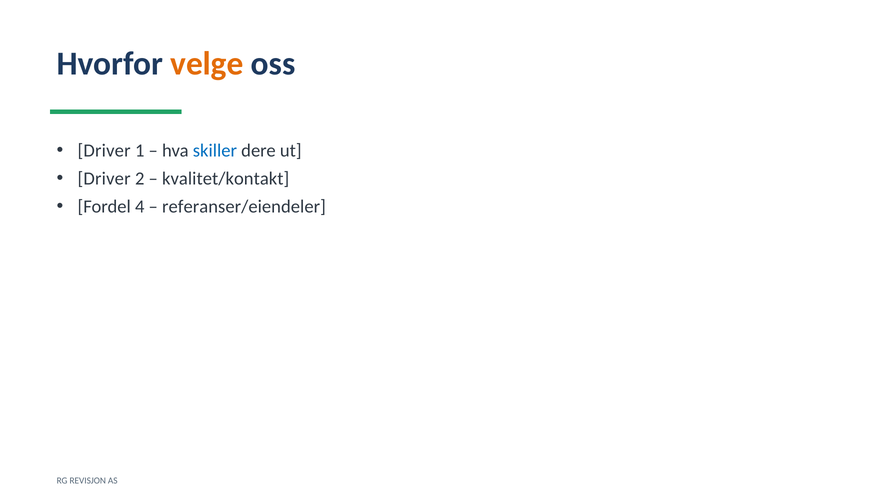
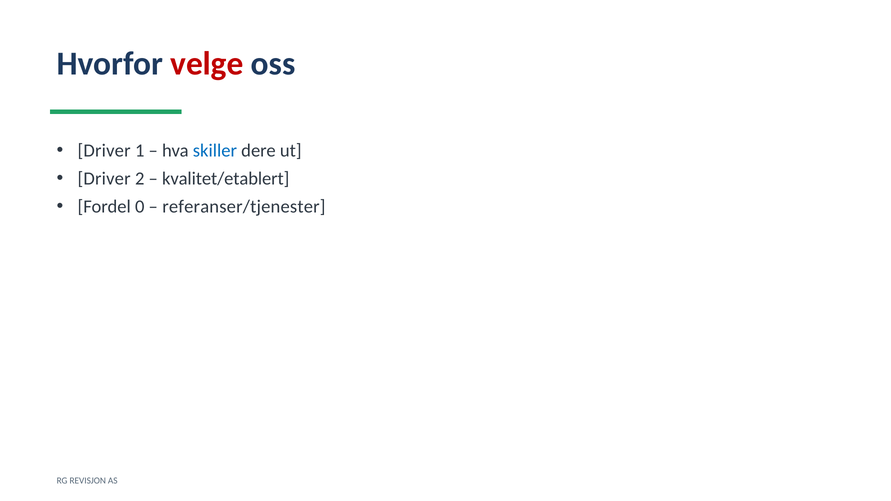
velge colour: orange -> red
kvalitet/kontakt: kvalitet/kontakt -> kvalitet/etablert
4: 4 -> 0
referanser/eiendeler: referanser/eiendeler -> referanser/tjenester
